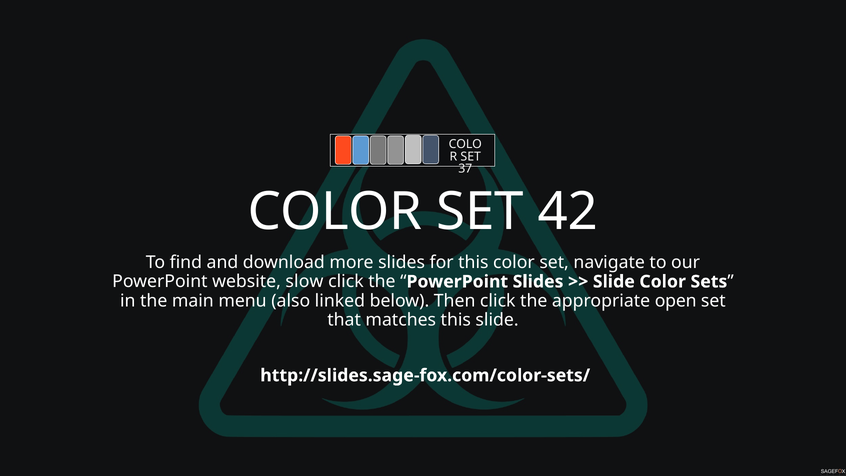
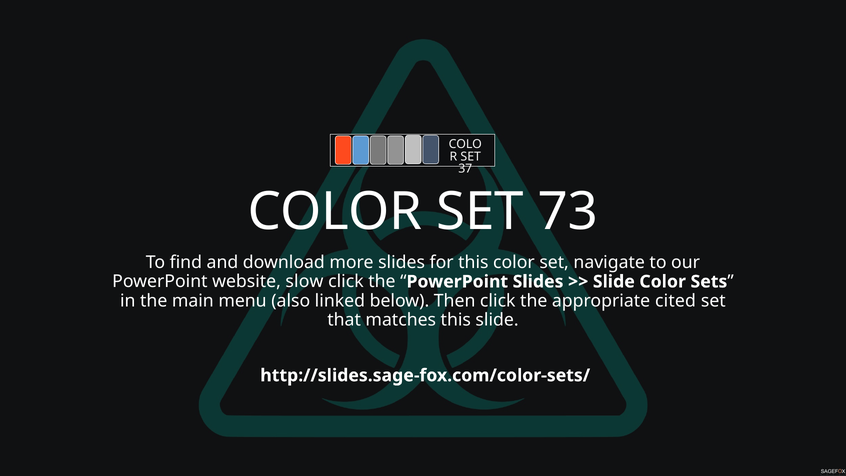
42: 42 -> 73
open: open -> cited
